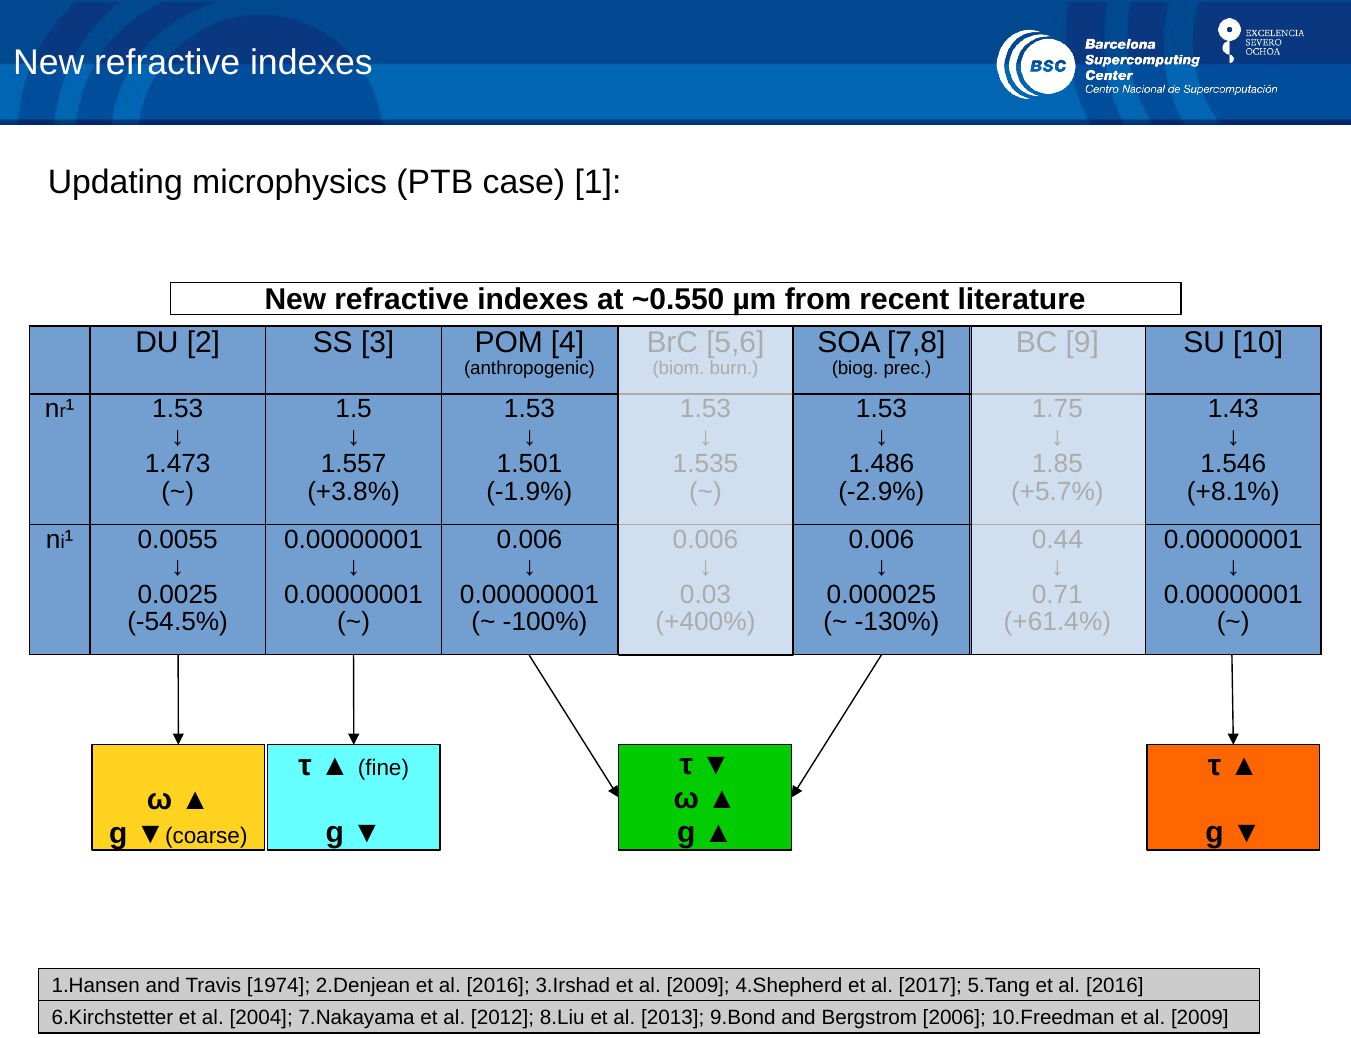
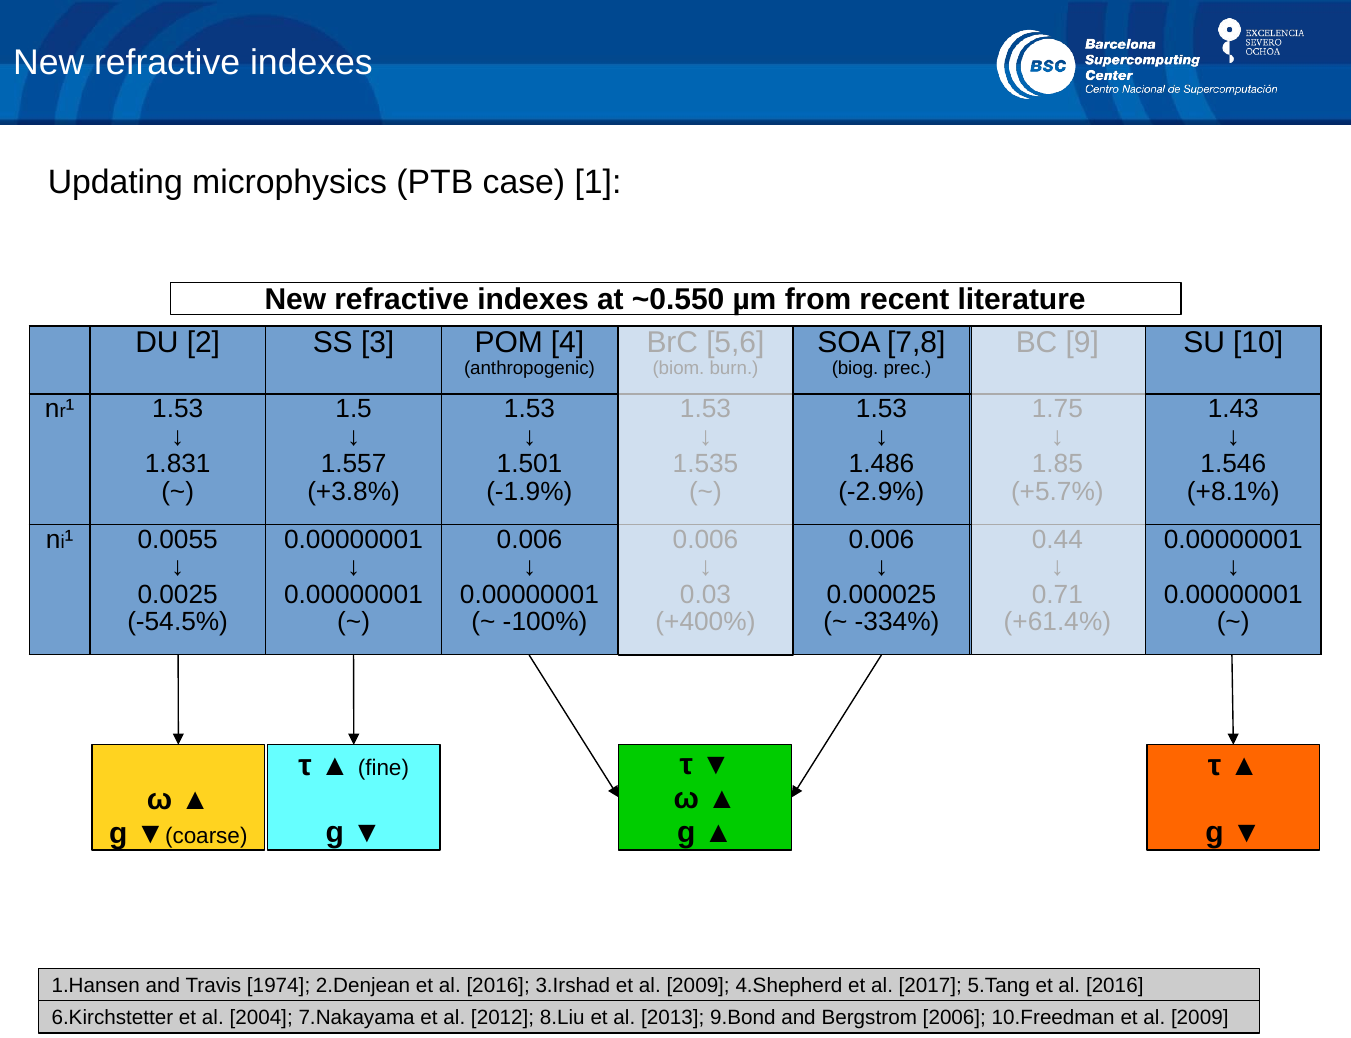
1.473: 1.473 -> 1.831
-130%: -130% -> -334%
